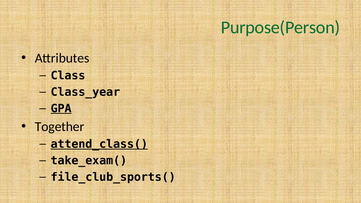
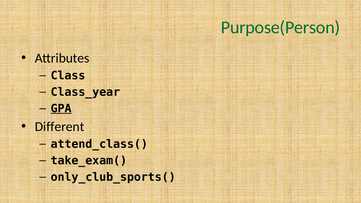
Together: Together -> Different
attend_class( underline: present -> none
file_club_sports(: file_club_sports( -> only_club_sports(
